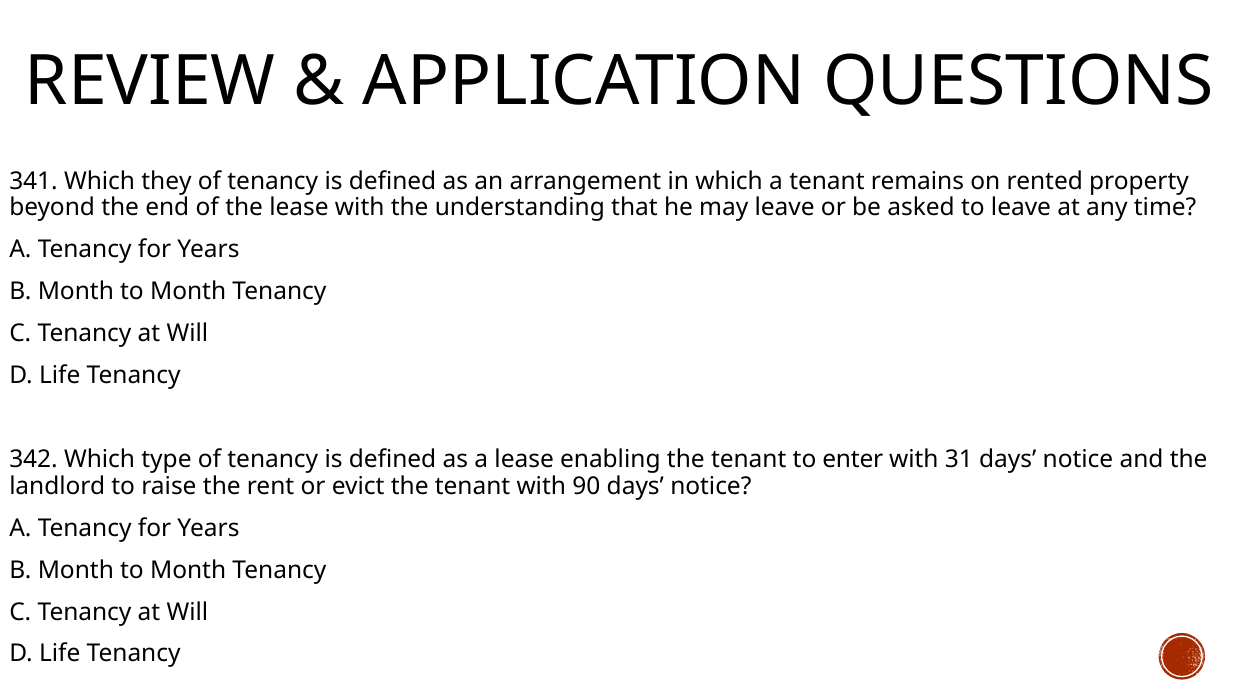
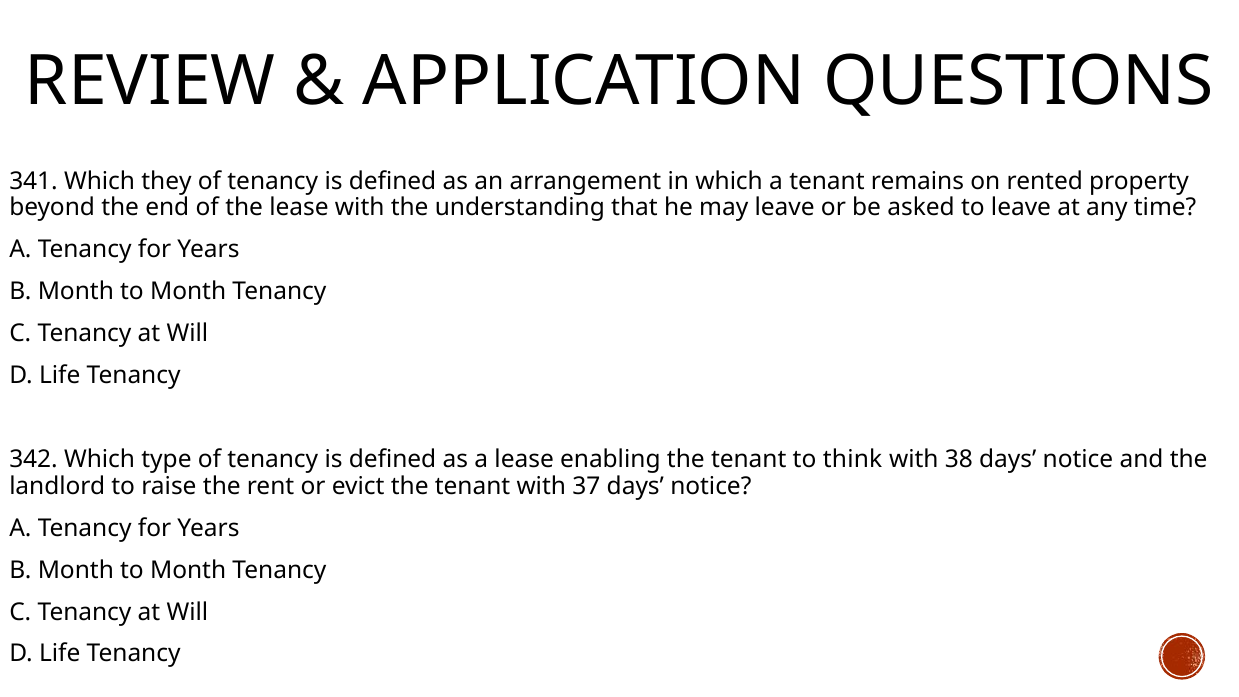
enter: enter -> think
31: 31 -> 38
90: 90 -> 37
